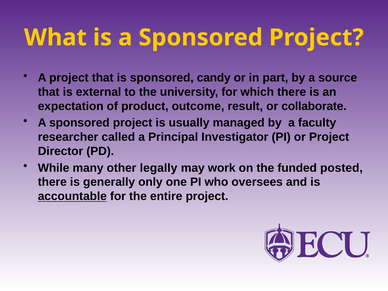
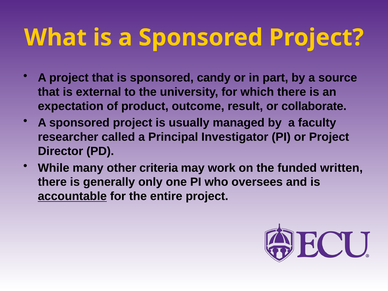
legally: legally -> criteria
posted: posted -> written
